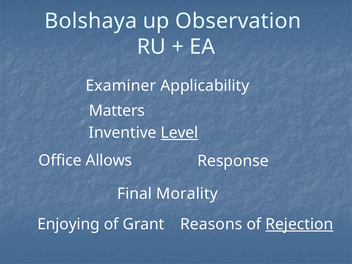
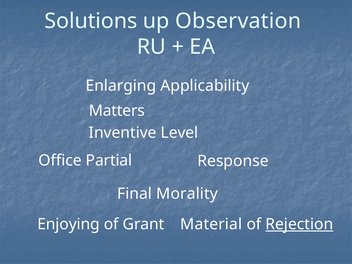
Bolshaya: Bolshaya -> Solutions
Examiner: Examiner -> Enlarging
Level underline: present -> none
Allows: Allows -> Partial
Reasons: Reasons -> Material
